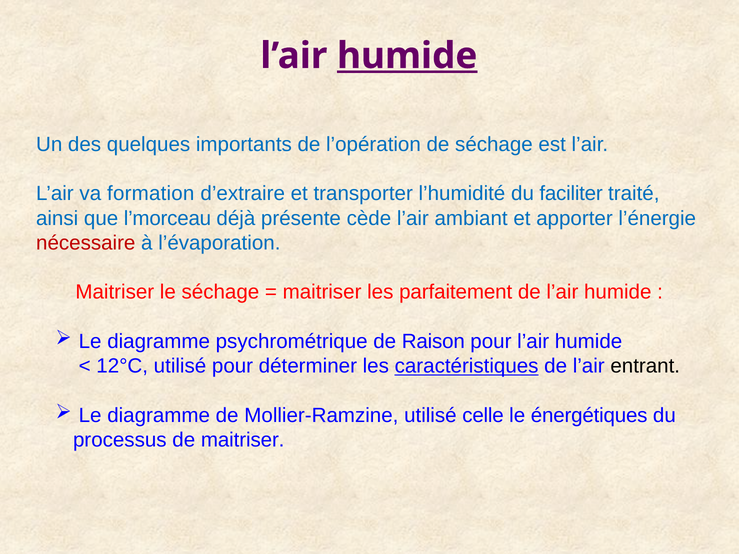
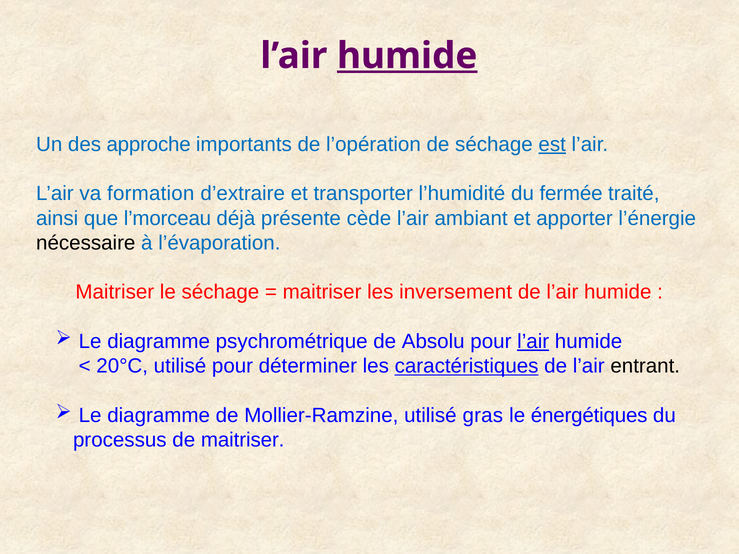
quelques: quelques -> approche
est underline: none -> present
faciliter: faciliter -> fermée
nécessaire colour: red -> black
parfaitement: parfaitement -> inversement
Raison: Raison -> Absolu
l’air at (533, 342) underline: none -> present
12°C: 12°C -> 20°C
celle: celle -> gras
